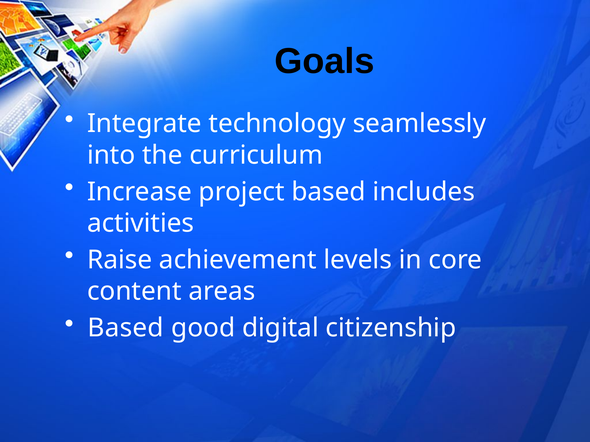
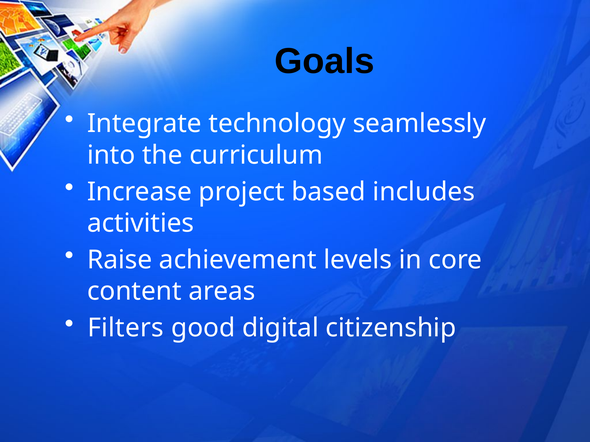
Based at (126, 328): Based -> Filters
